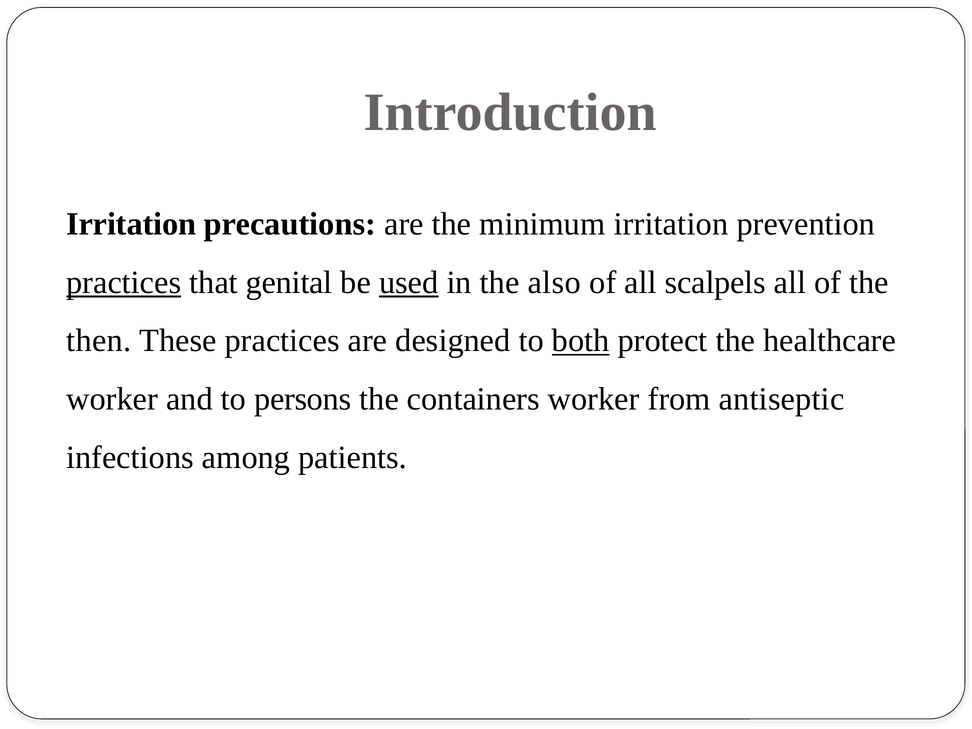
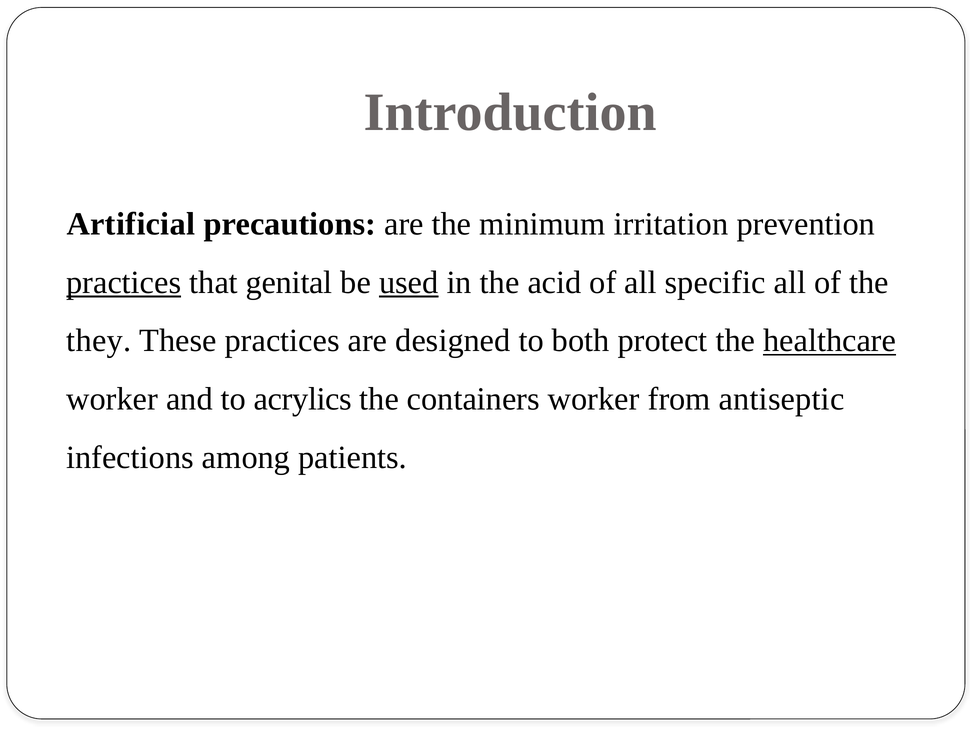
Irritation at (131, 224): Irritation -> Artificial
also: also -> acid
scalpels: scalpels -> specific
then: then -> they
both underline: present -> none
healthcare underline: none -> present
persons: persons -> acrylics
